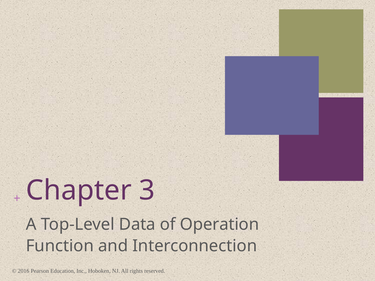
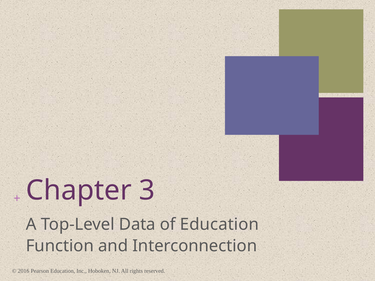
of Operation: Operation -> Education
